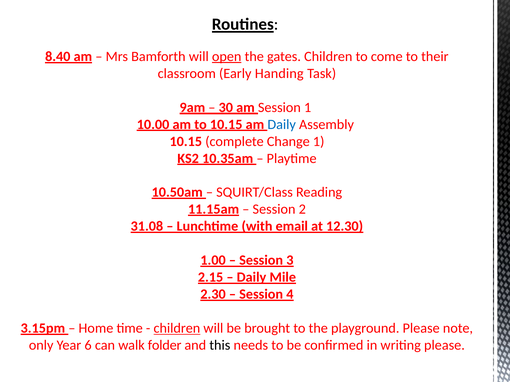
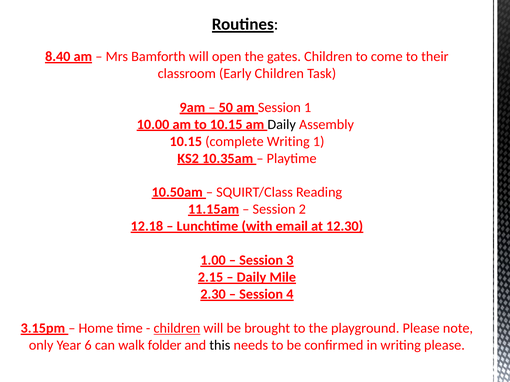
open underline: present -> none
Early Handing: Handing -> Children
30: 30 -> 50
Daily at (282, 125) colour: blue -> black
complete Change: Change -> Writing
31.08: 31.08 -> 12.18
